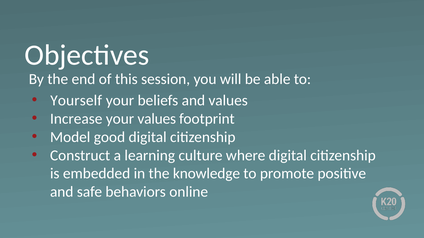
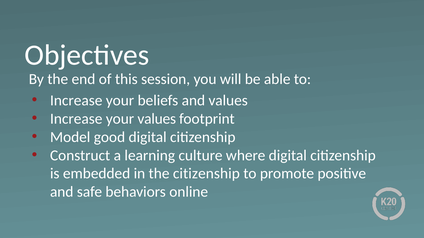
Yourself at (76, 101): Yourself -> Increase
the knowledge: knowledge -> citizenship
